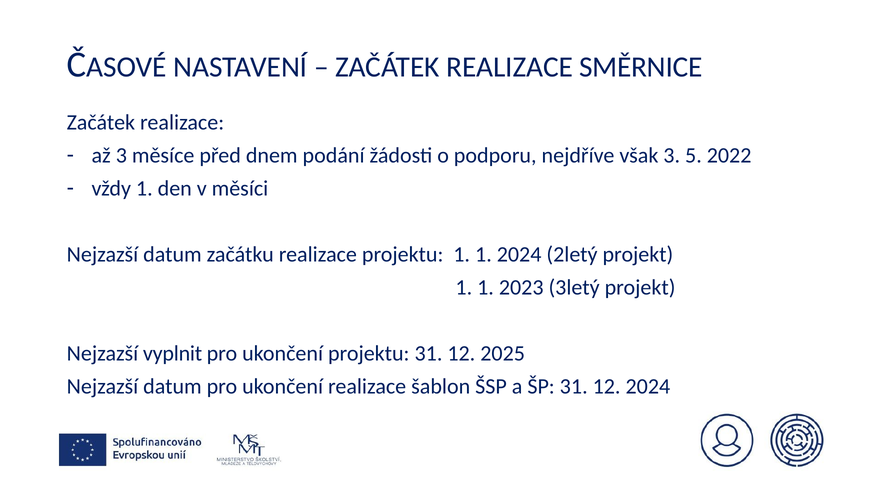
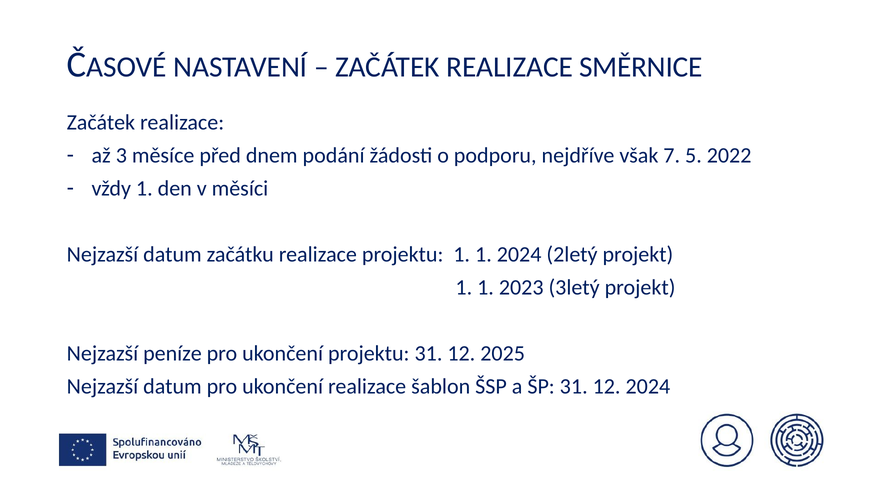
však 3: 3 -> 7
vyplnit: vyplnit -> peníze
